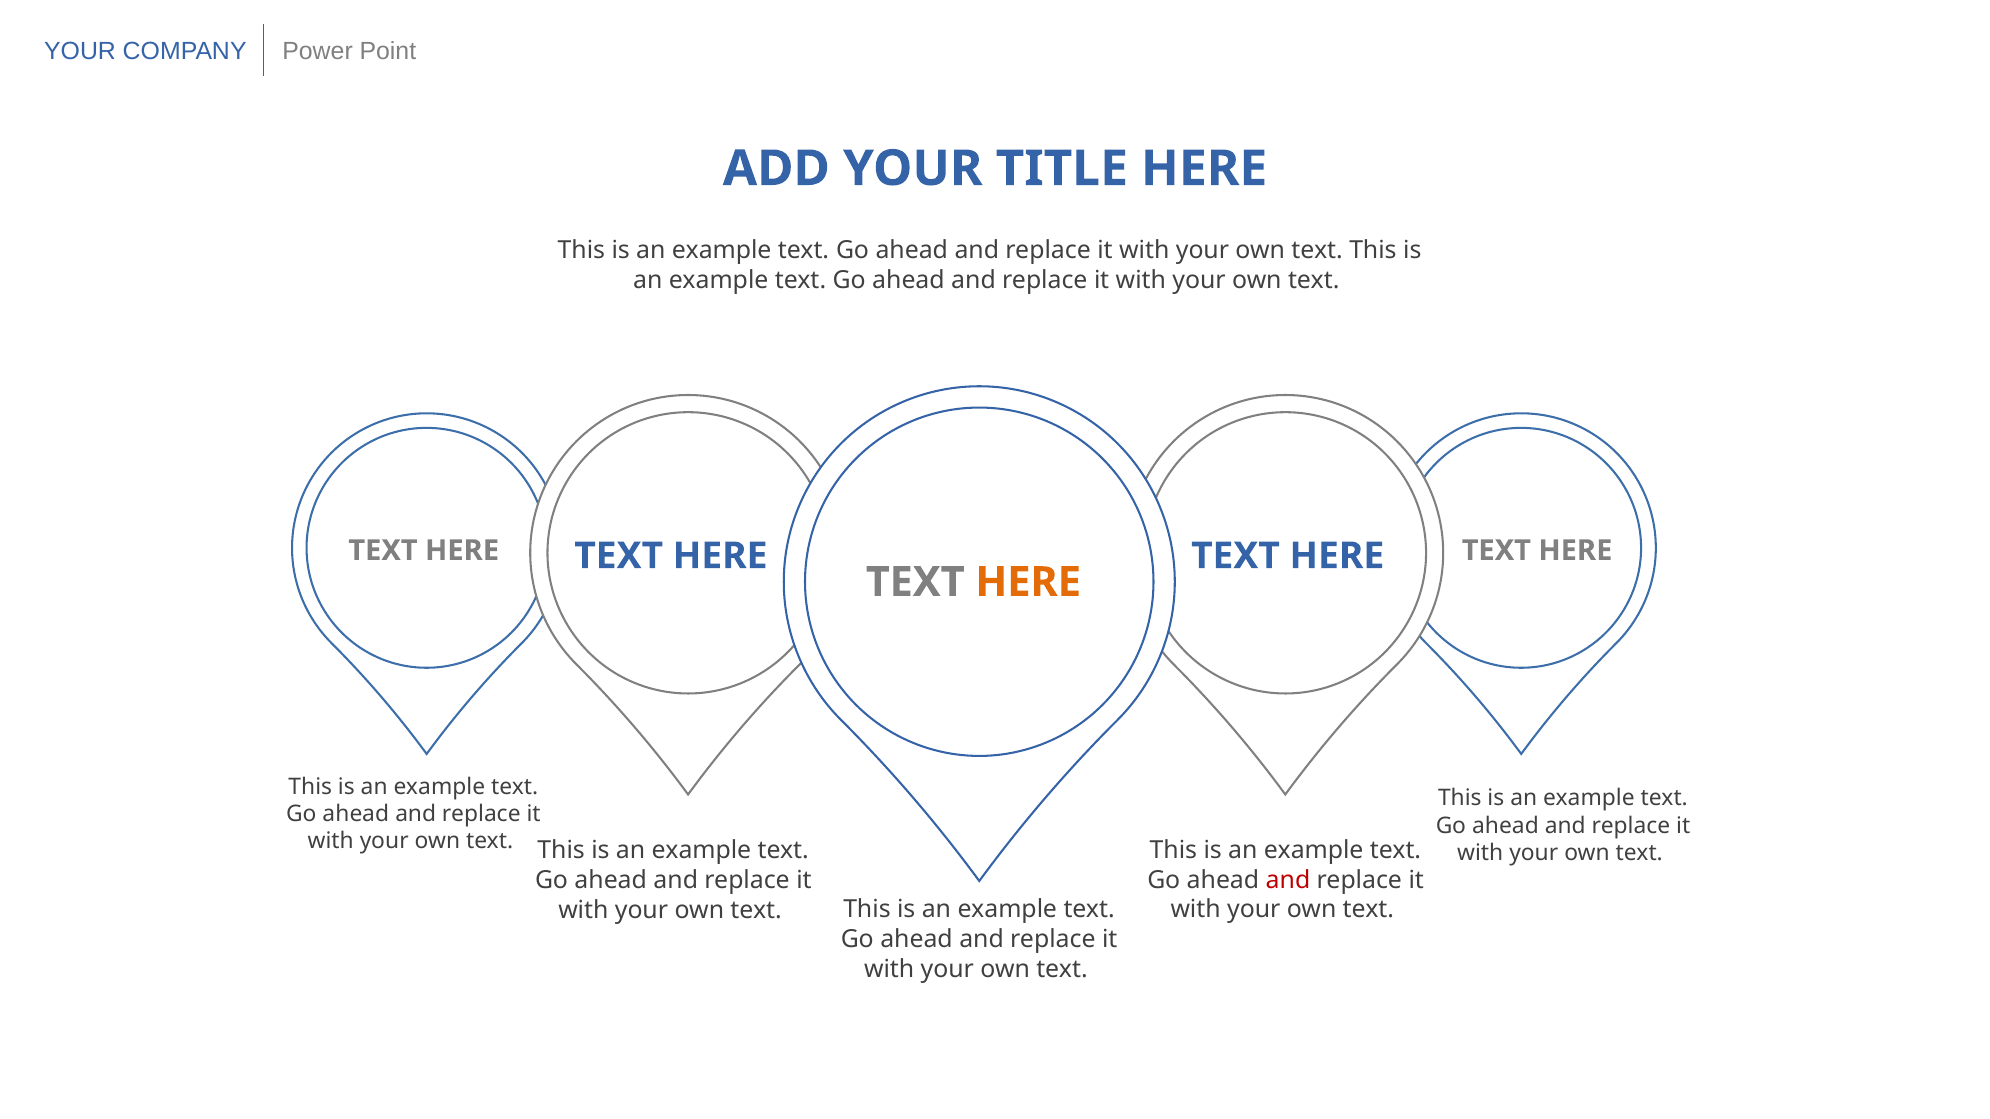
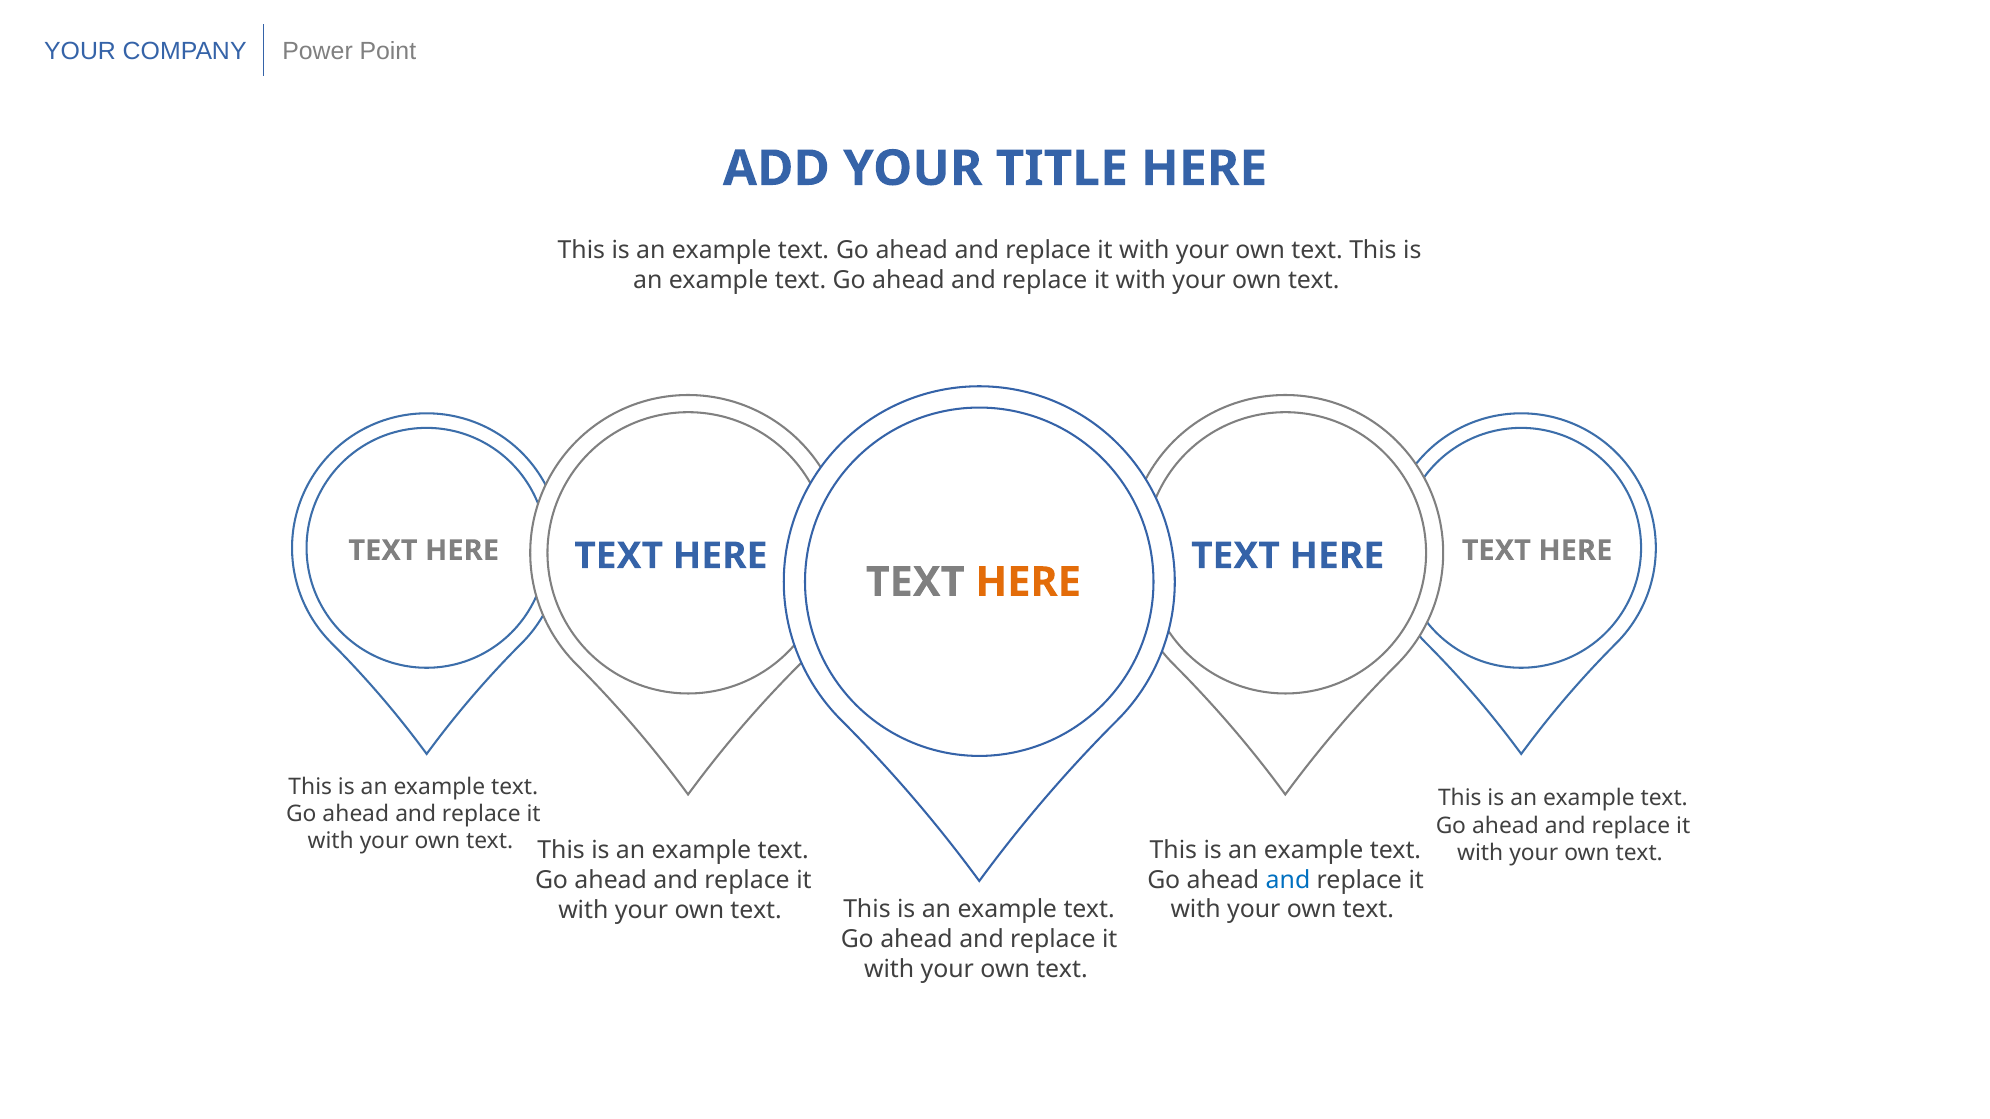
and at (1288, 880) colour: red -> blue
